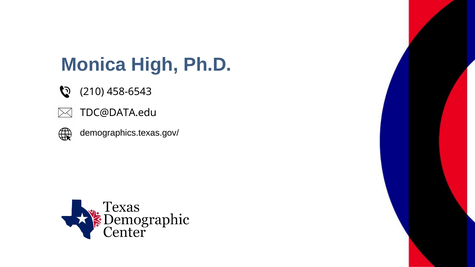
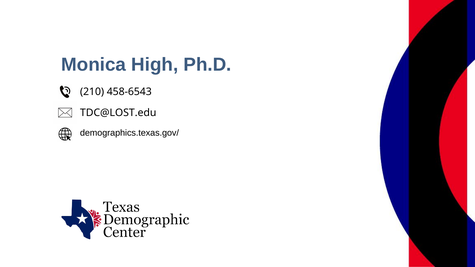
TDC@DATA.edu: TDC@DATA.edu -> TDC@LOST.edu
